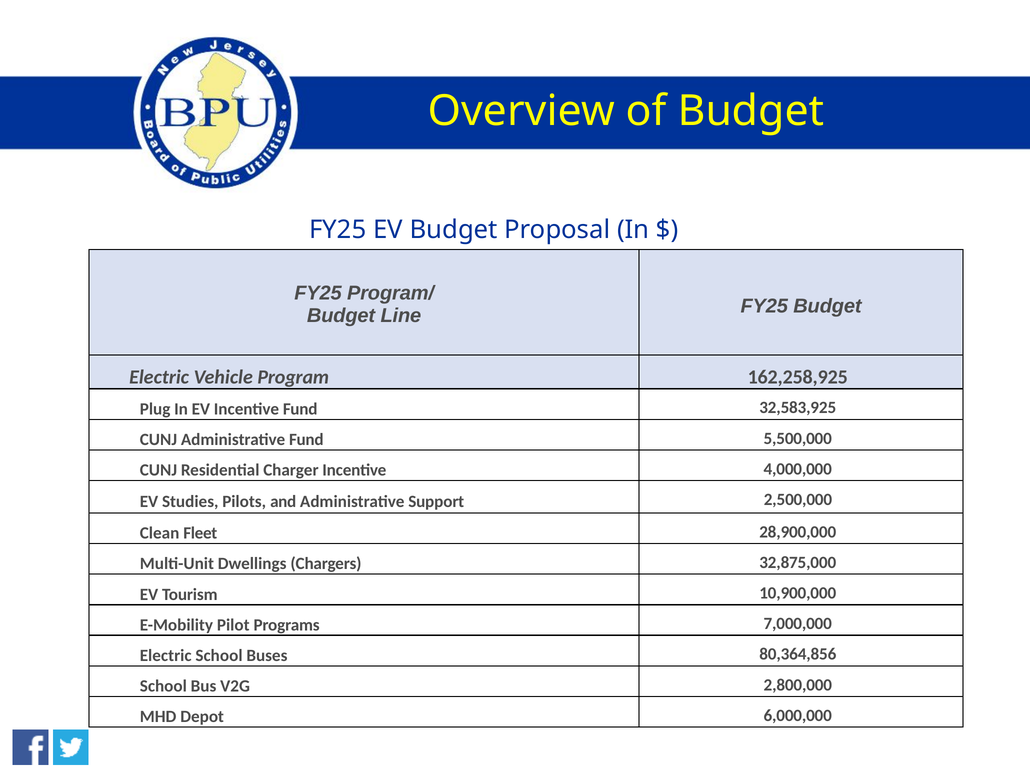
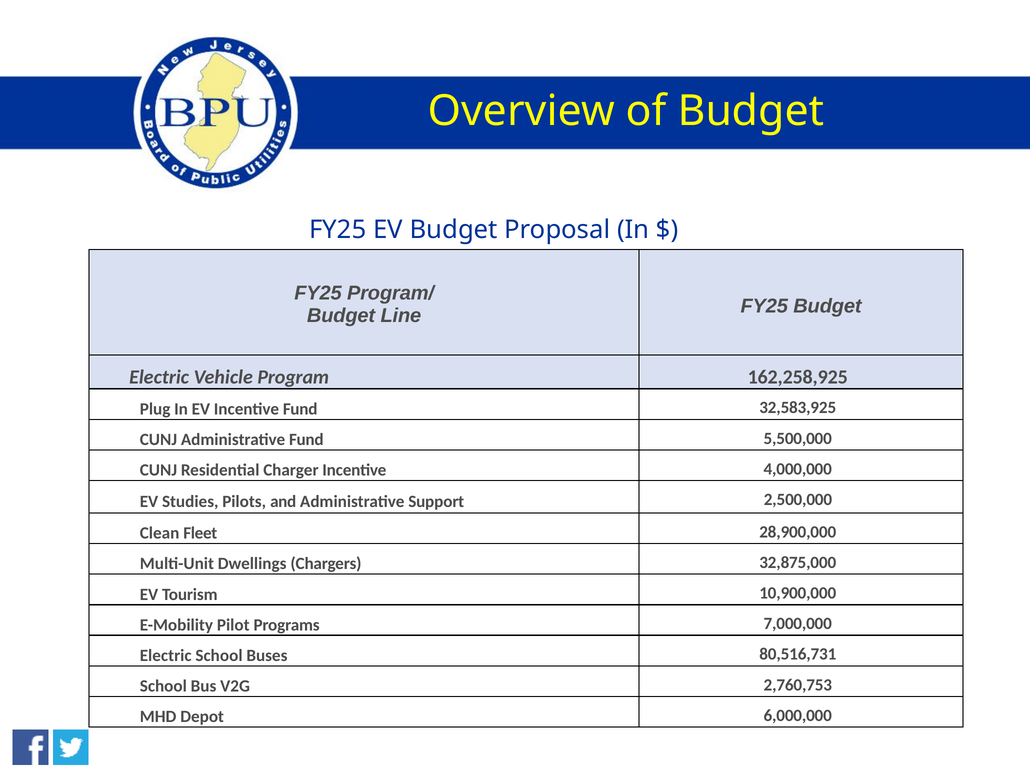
80,364,856: 80,364,856 -> 80,516,731
2,800,000: 2,800,000 -> 2,760,753
